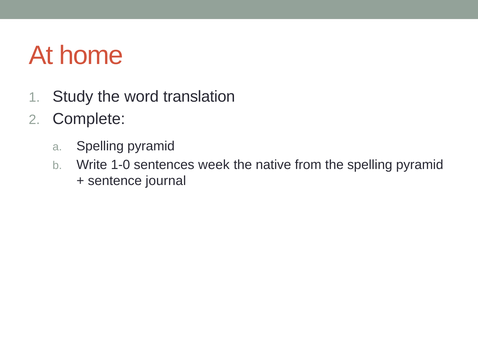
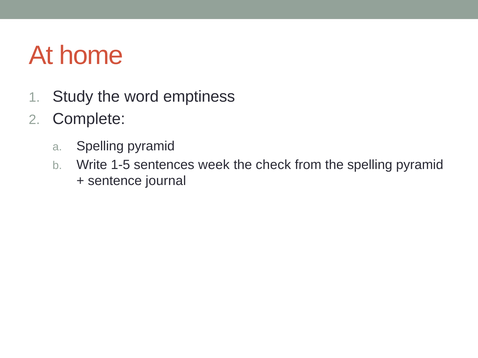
translation: translation -> emptiness
1-0: 1-0 -> 1-5
native: native -> check
